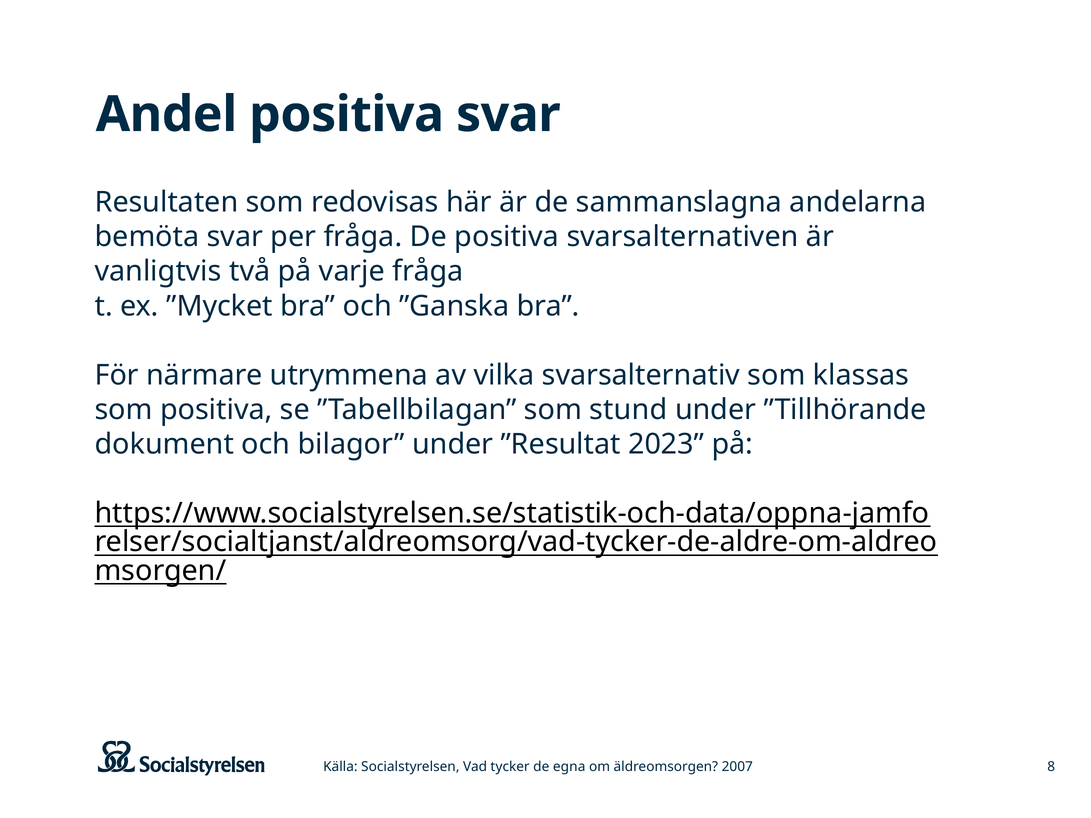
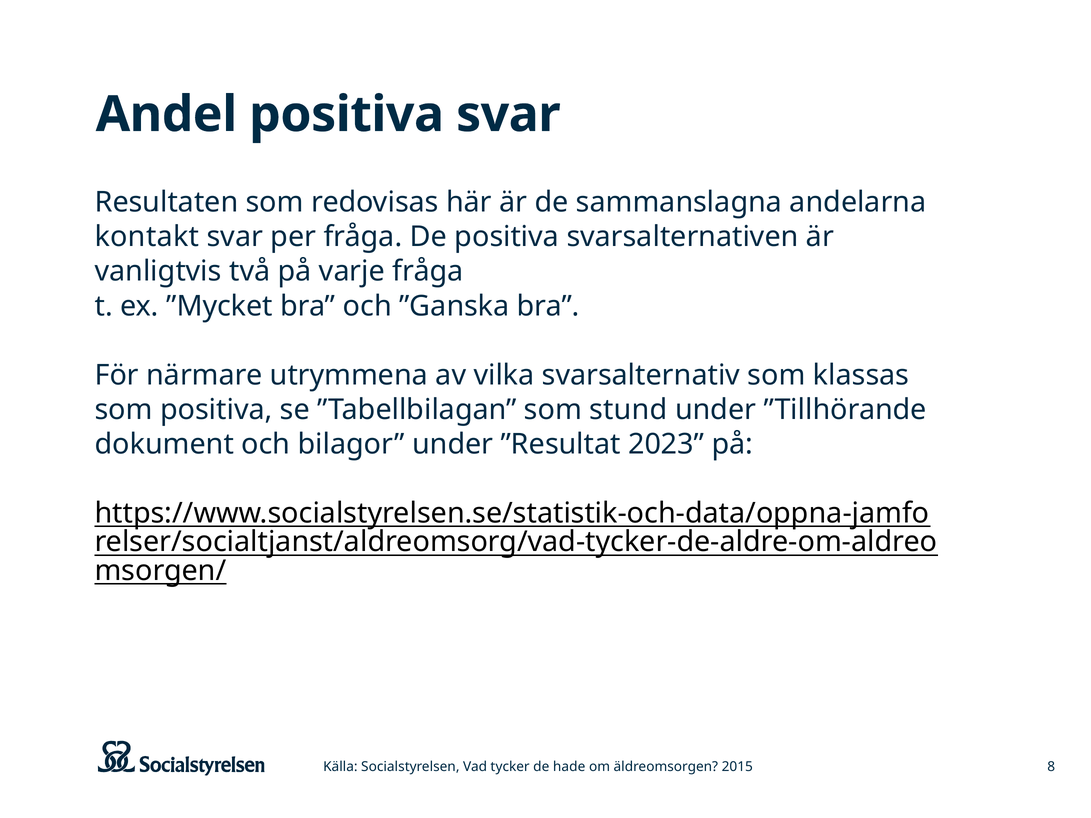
bemöta: bemöta -> kontakt
egna: egna -> hade
2007: 2007 -> 2015
